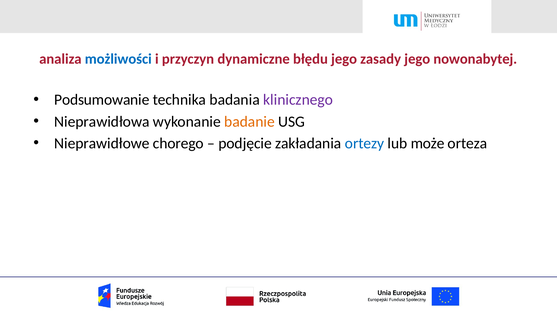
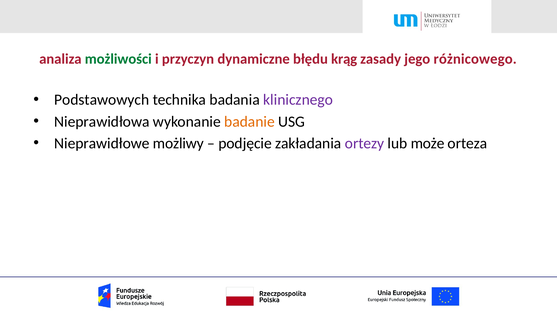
możliwości colour: blue -> green
błędu jego: jego -> krąg
nowonabytej: nowonabytej -> różnicowego
Podsumowanie: Podsumowanie -> Podstawowych
chorego: chorego -> możliwy
ortezy colour: blue -> purple
